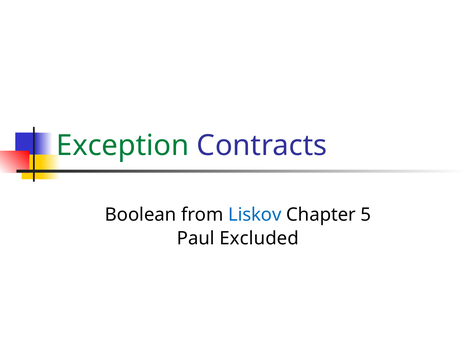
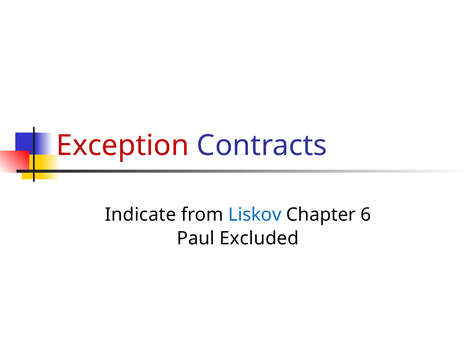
Exception colour: green -> red
Boolean: Boolean -> Indicate
5: 5 -> 6
